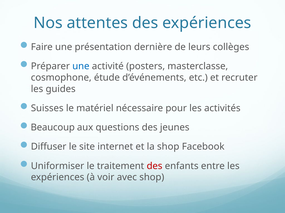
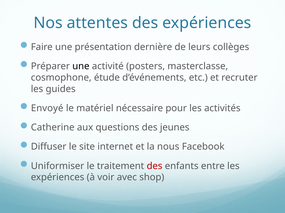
une at (81, 66) colour: blue -> black
Suisses: Suisses -> Envoyé
Beaucoup: Beaucoup -> Catherine
la shop: shop -> nous
